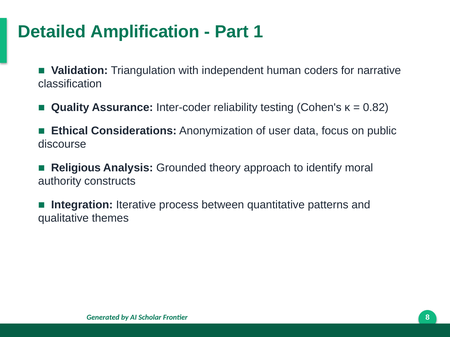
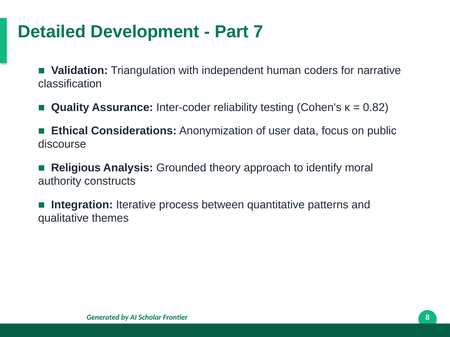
Amplification: Amplification -> Development
1: 1 -> 7
